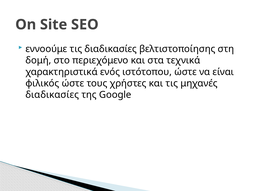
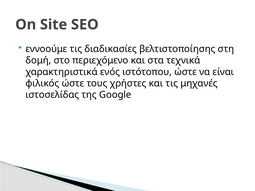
διαδικασίες at (52, 95): διαδικασίες -> ιστοσελίδας
